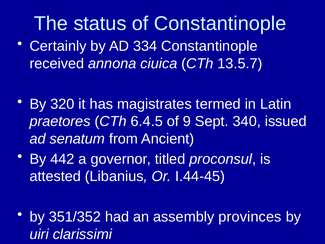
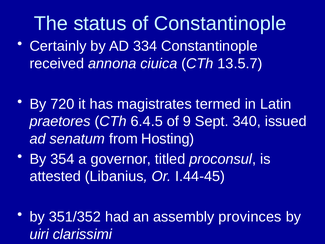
320: 320 -> 720
Ancient: Ancient -> Hosting
442: 442 -> 354
